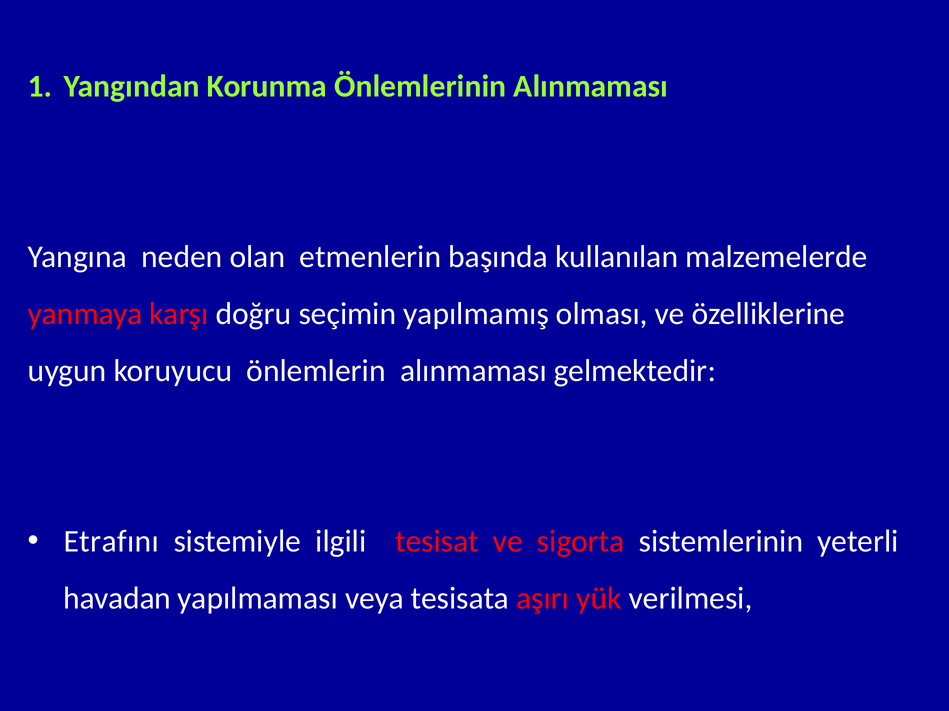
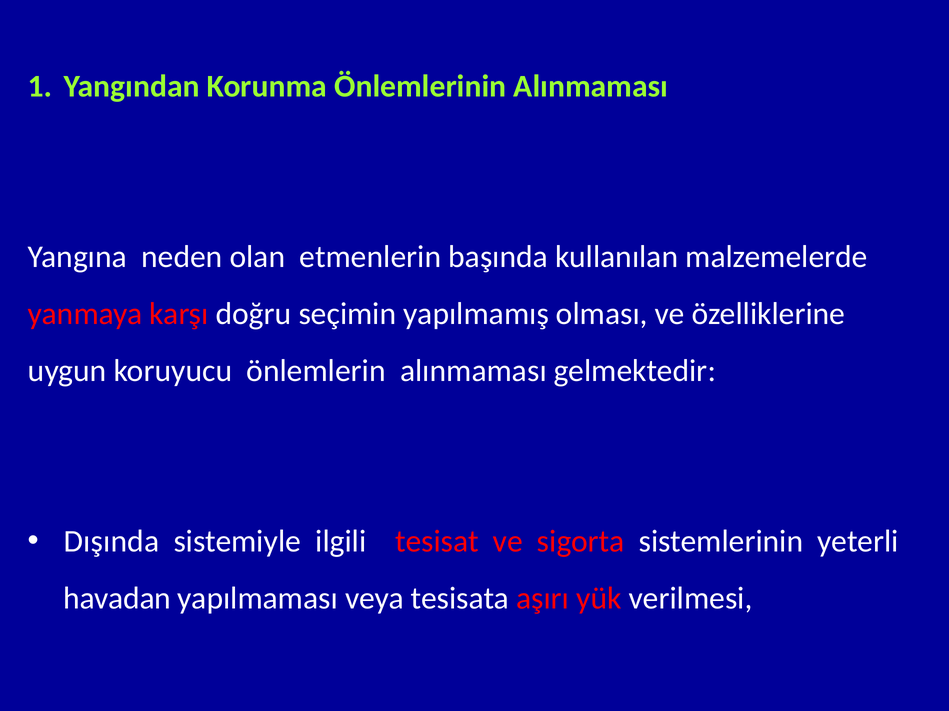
Etrafını: Etrafını -> Dışında
